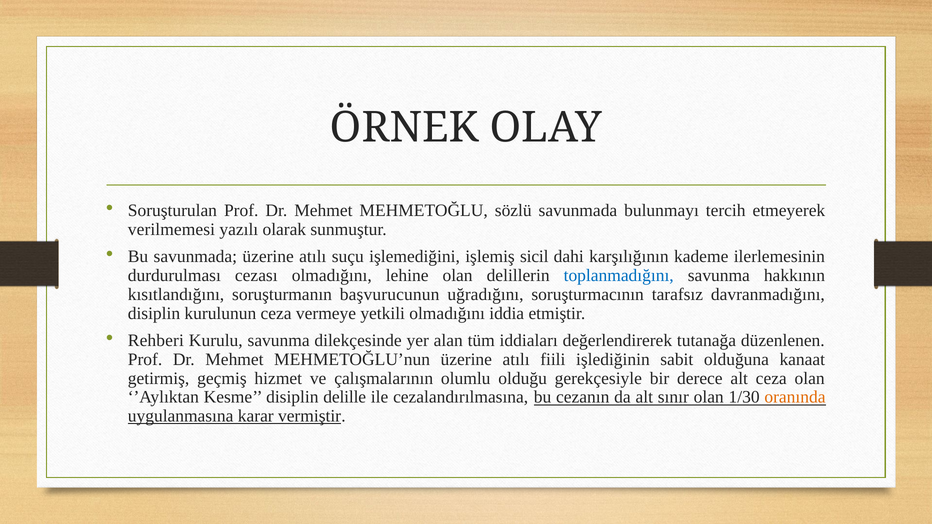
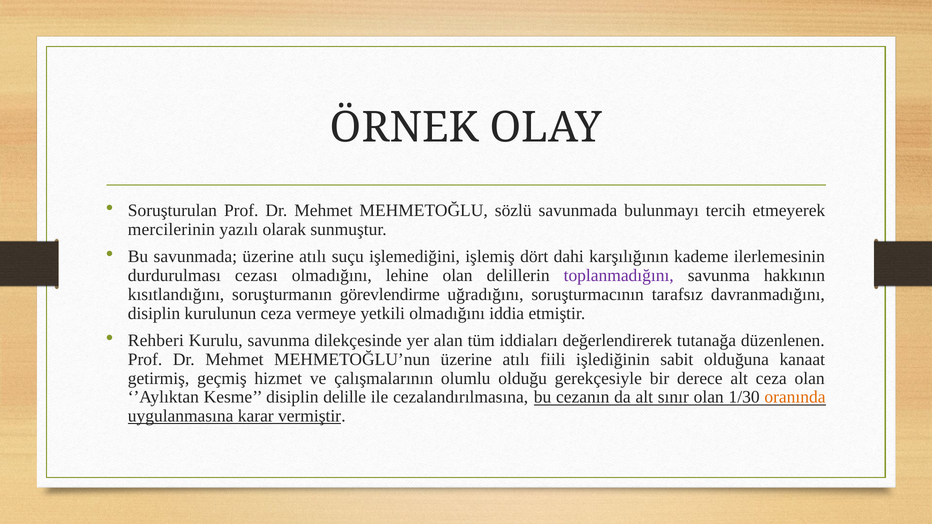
verilmemesi: verilmemesi -> mercilerinin
sicil: sicil -> dört
toplanmadığını colour: blue -> purple
başvurucunun: başvurucunun -> görevlendirme
